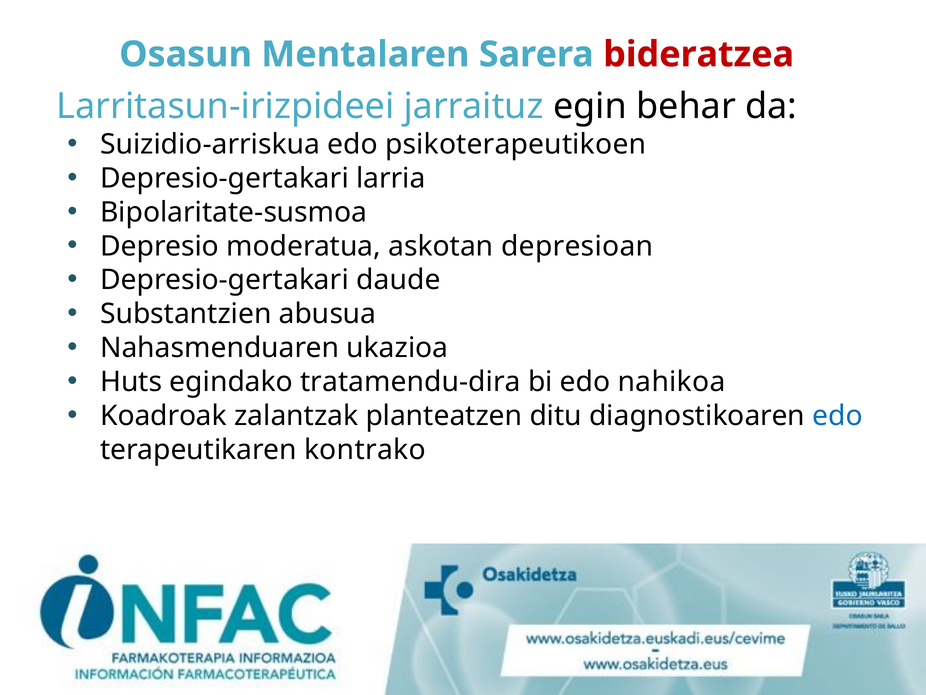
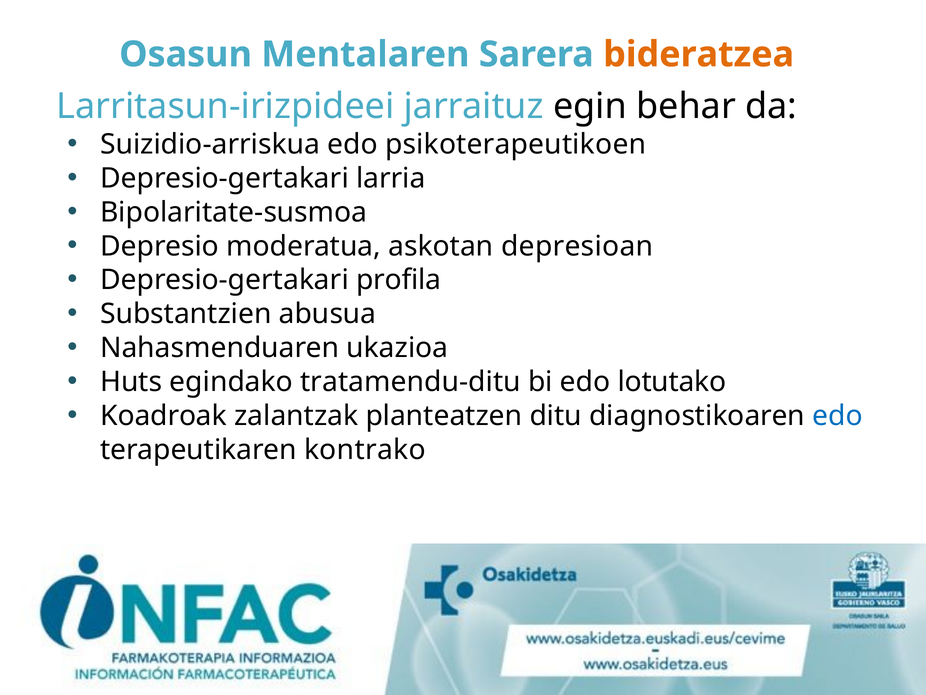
bideratzea colour: red -> orange
daude: daude -> profila
tratamendu-dira: tratamendu-dira -> tratamendu-ditu
nahikoa: nahikoa -> lotutako
